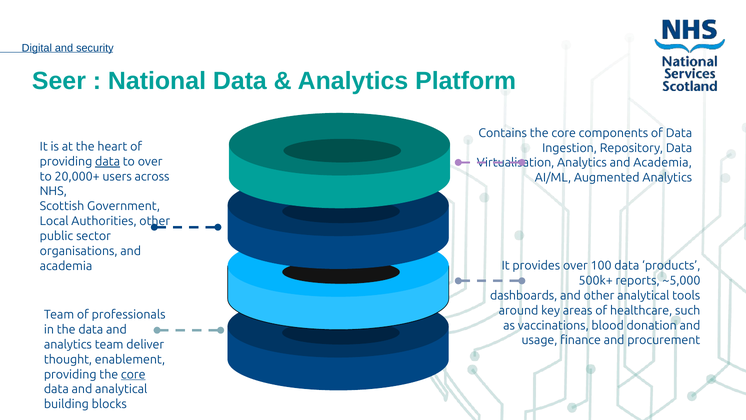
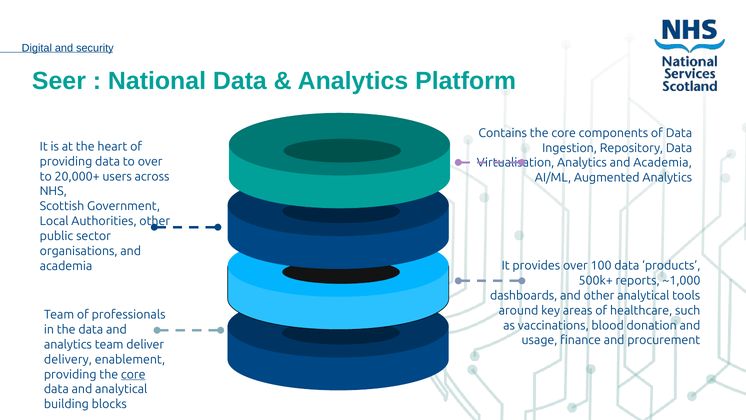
data at (108, 161) underline: present -> none
~5,000: ~5,000 -> ~1,000
thought: thought -> delivery
